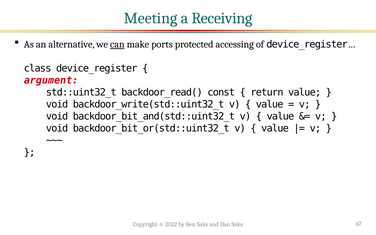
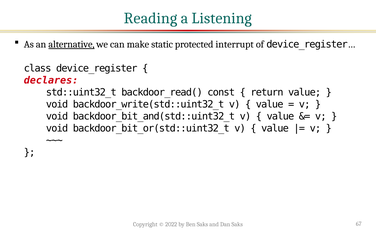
Meeting: Meeting -> Reading
Receiving: Receiving -> Listening
alternative underline: none -> present
can underline: present -> none
ports: ports -> static
accessing: accessing -> interrupt
argument: argument -> declares
